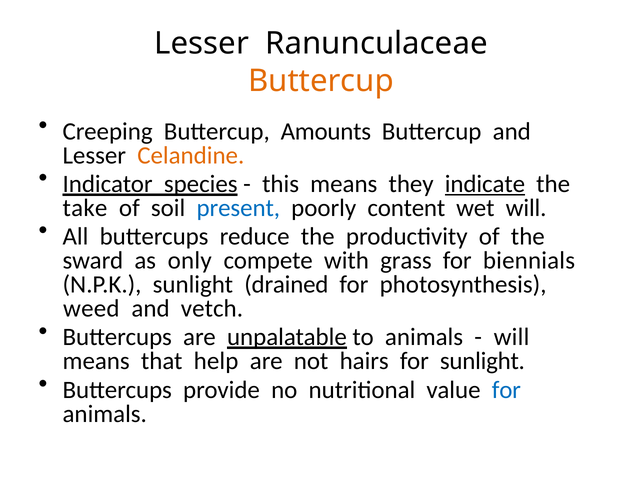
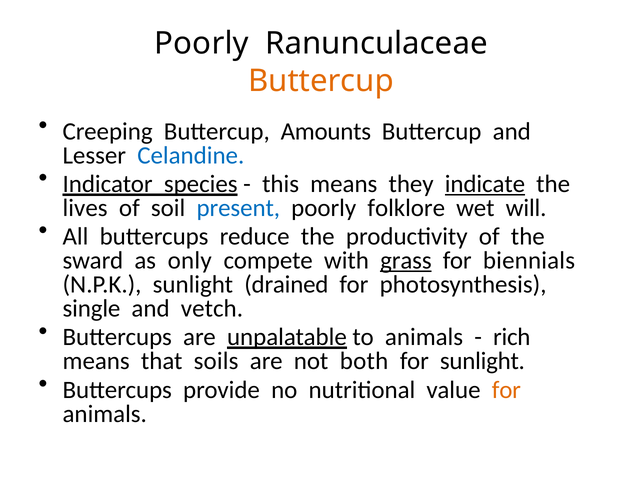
Lesser at (202, 43): Lesser -> Poorly
Celandine colour: orange -> blue
take: take -> lives
content: content -> folklore
grass underline: none -> present
weed: weed -> single
will at (512, 337): will -> rich
help: help -> soils
hairs: hairs -> both
for at (506, 389) colour: blue -> orange
